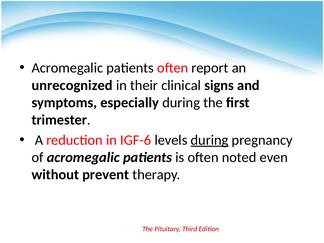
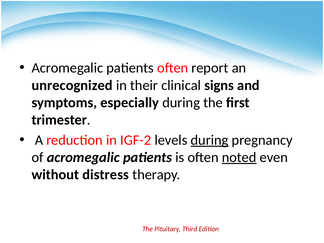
IGF-6: IGF-6 -> IGF-2
noted underline: none -> present
prevent: prevent -> distress
